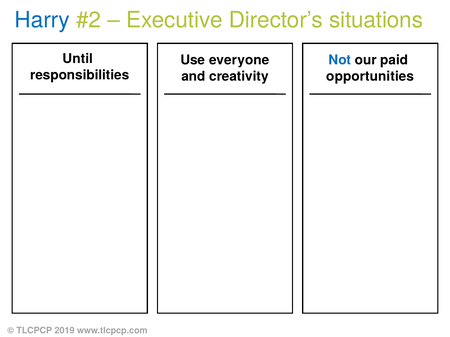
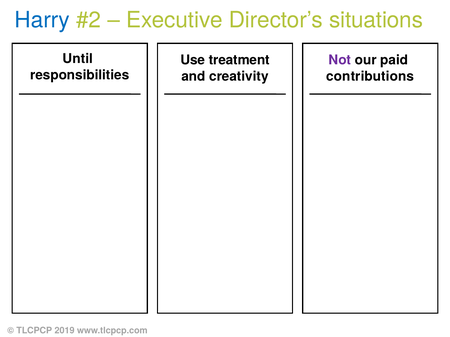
everyone: everyone -> treatment
Not colour: blue -> purple
opportunities: opportunities -> contributions
